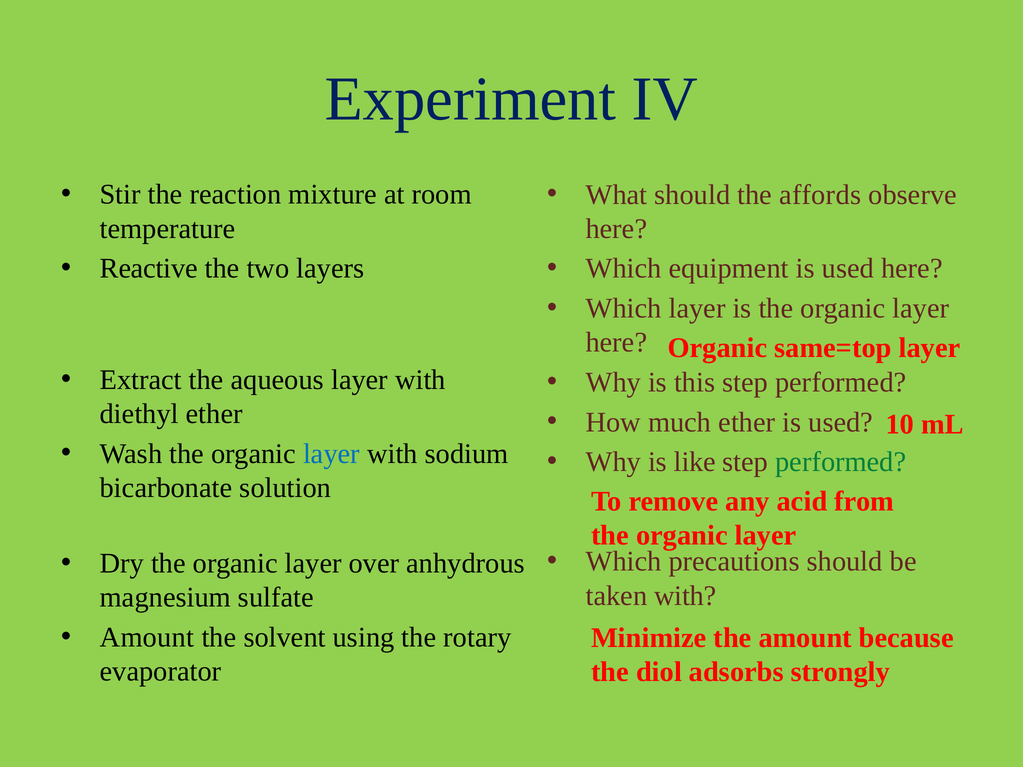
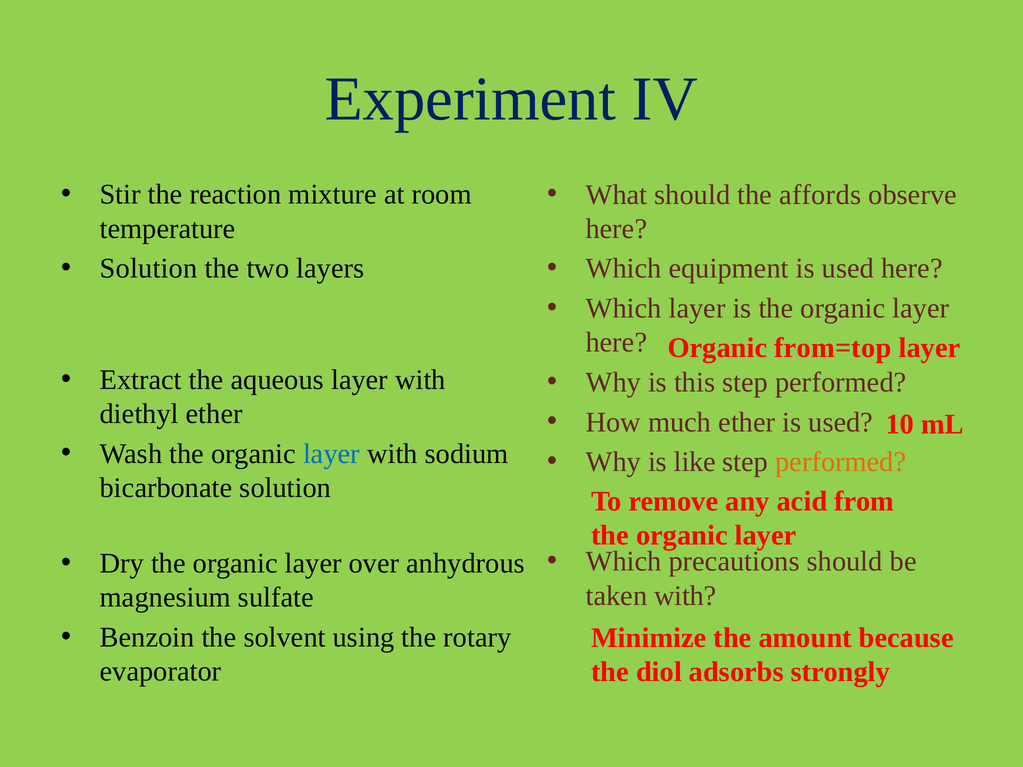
Reactive at (149, 269): Reactive -> Solution
same=top: same=top -> from=top
performed at (841, 462) colour: green -> orange
Amount at (147, 637): Amount -> Benzoin
